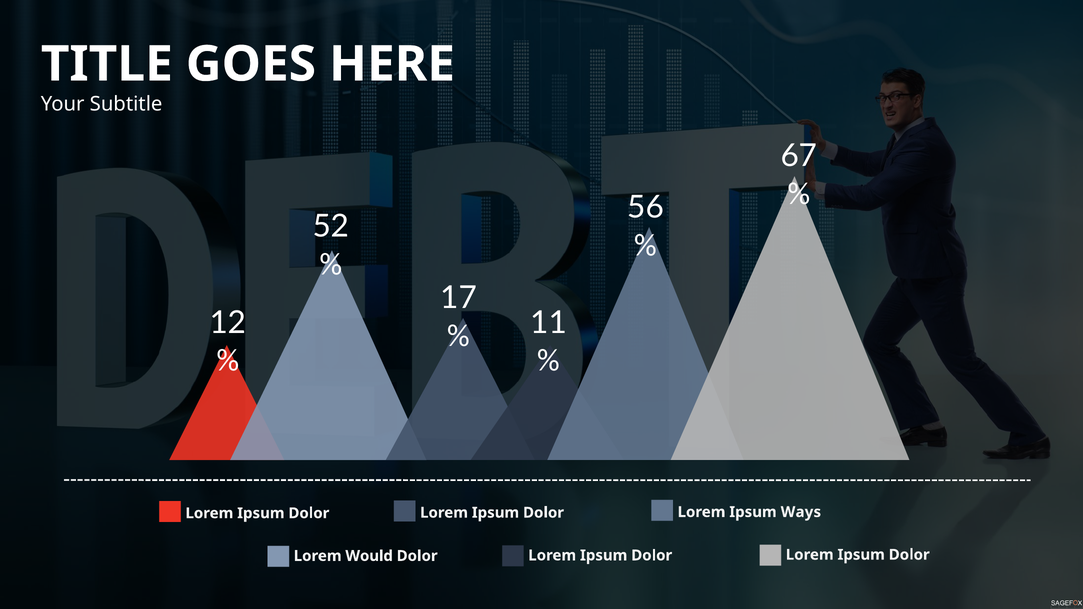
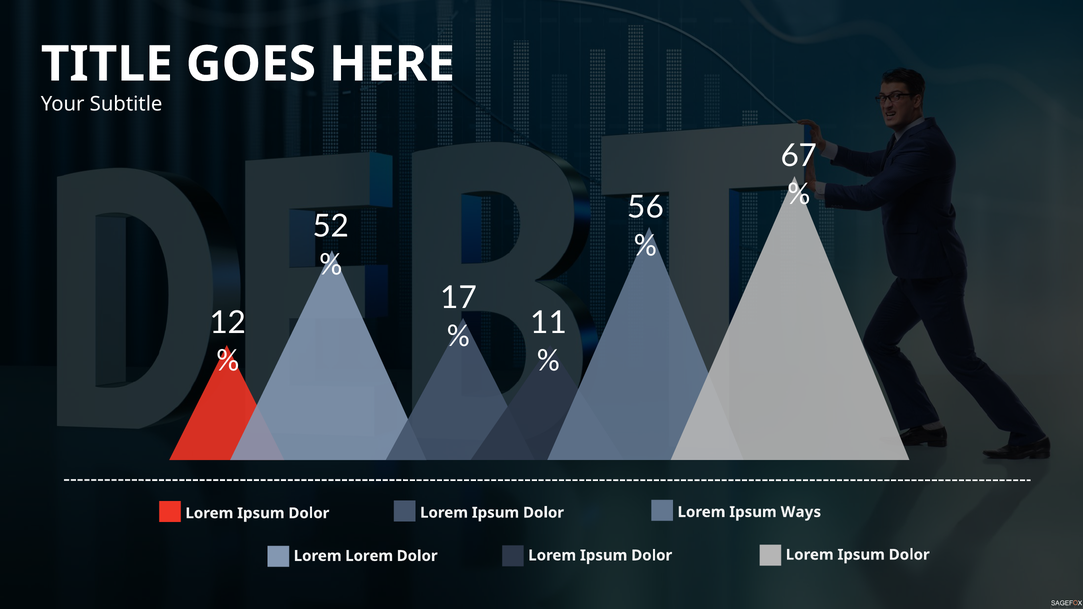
Lorem Would: Would -> Lorem
